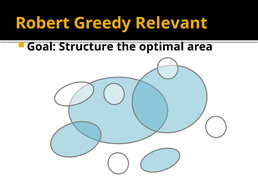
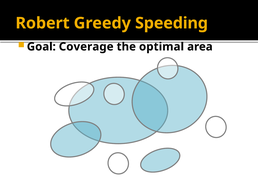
Relevant: Relevant -> Speeding
Structure: Structure -> Coverage
